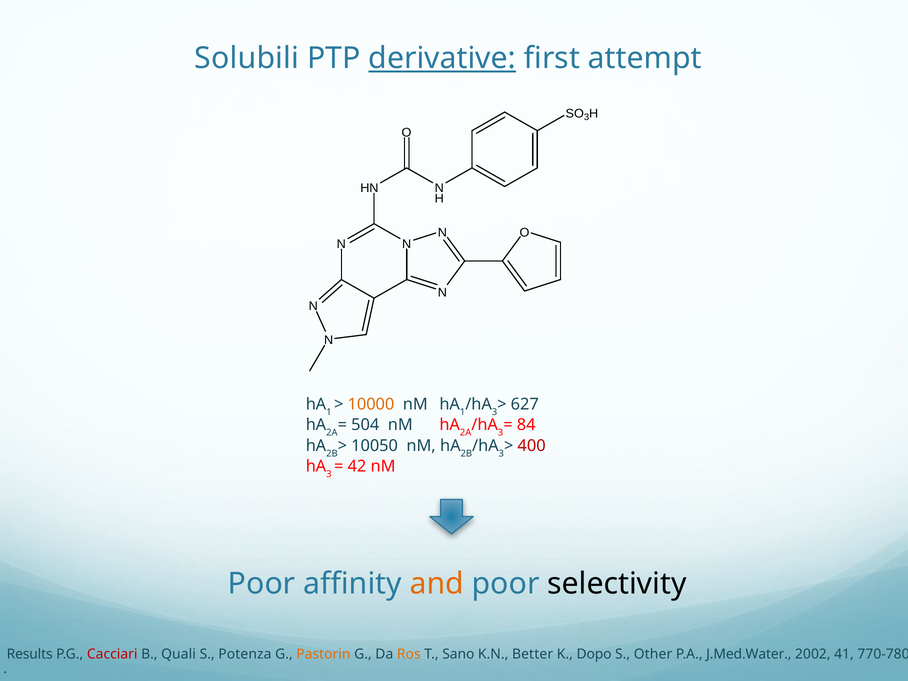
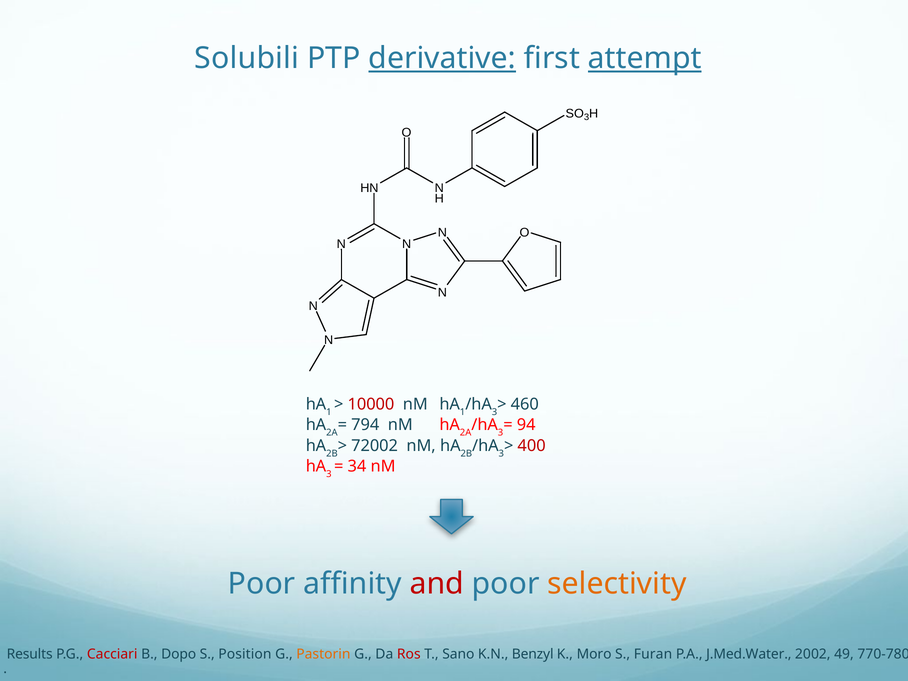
attempt underline: none -> present
10000 colour: orange -> red
627: 627 -> 460
504: 504 -> 794
84: 84 -> 94
10050: 10050 -> 72002
42: 42 -> 34
and colour: orange -> red
selectivity colour: black -> orange
Quali: Quali -> Dopo
Potenza: Potenza -> Position
Ros colour: orange -> red
Better: Better -> Benzyl
Dopo: Dopo -> Moro
Other: Other -> Furan
41: 41 -> 49
